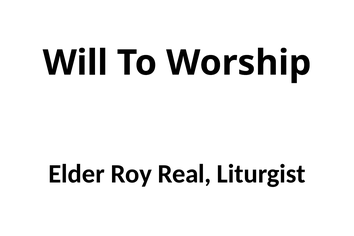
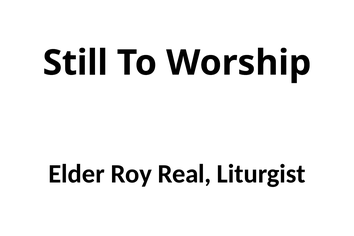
Will: Will -> Still
